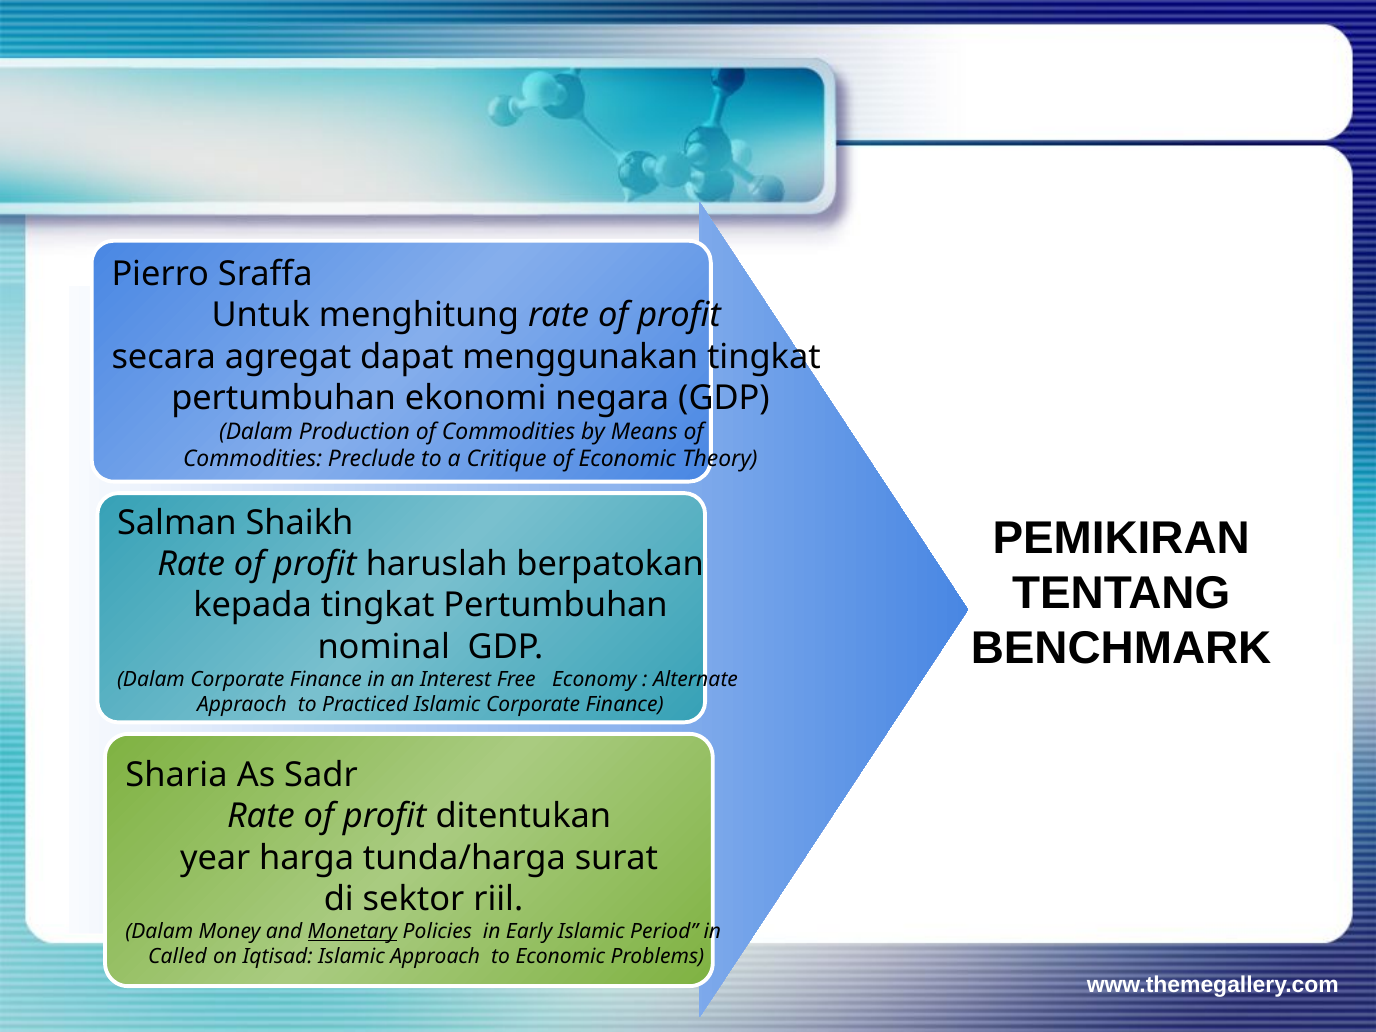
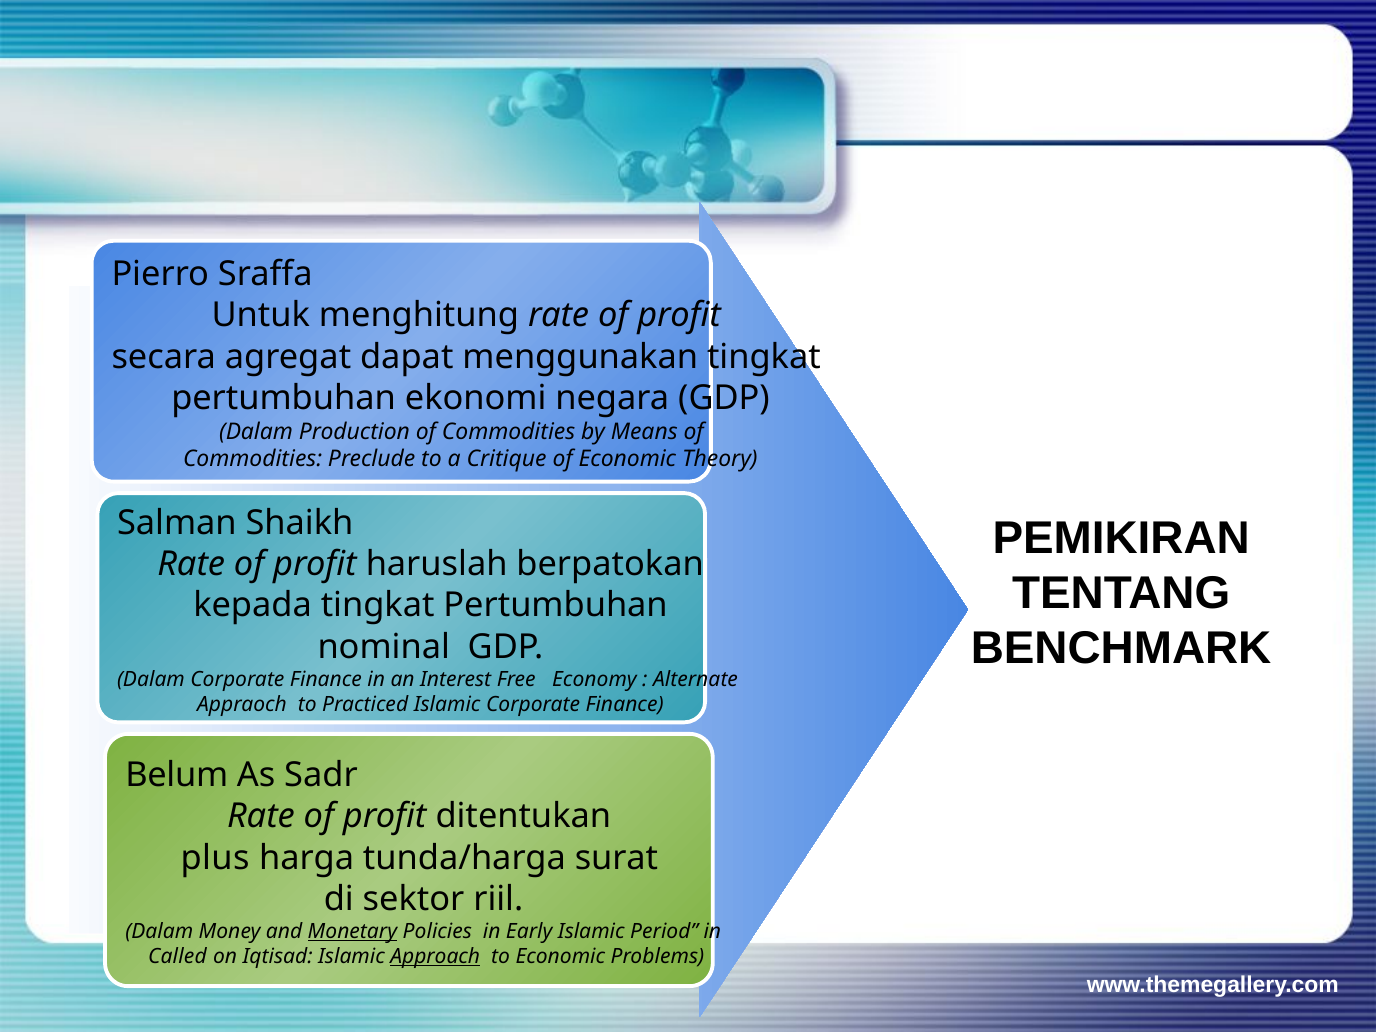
Sharia: Sharia -> Belum
year: year -> plus
Approach underline: none -> present
